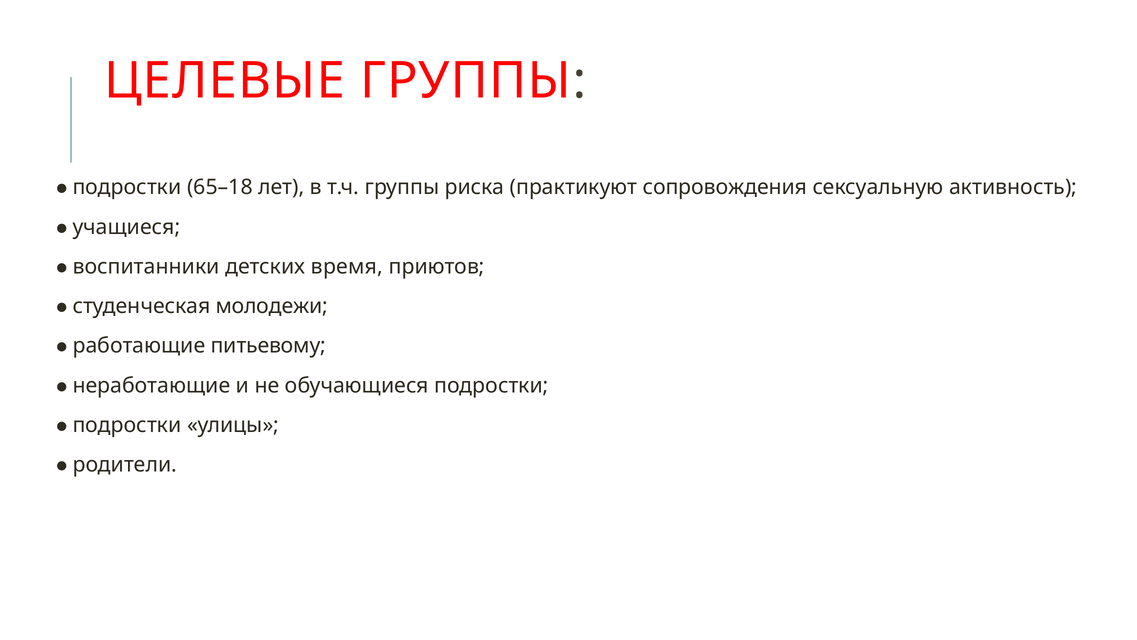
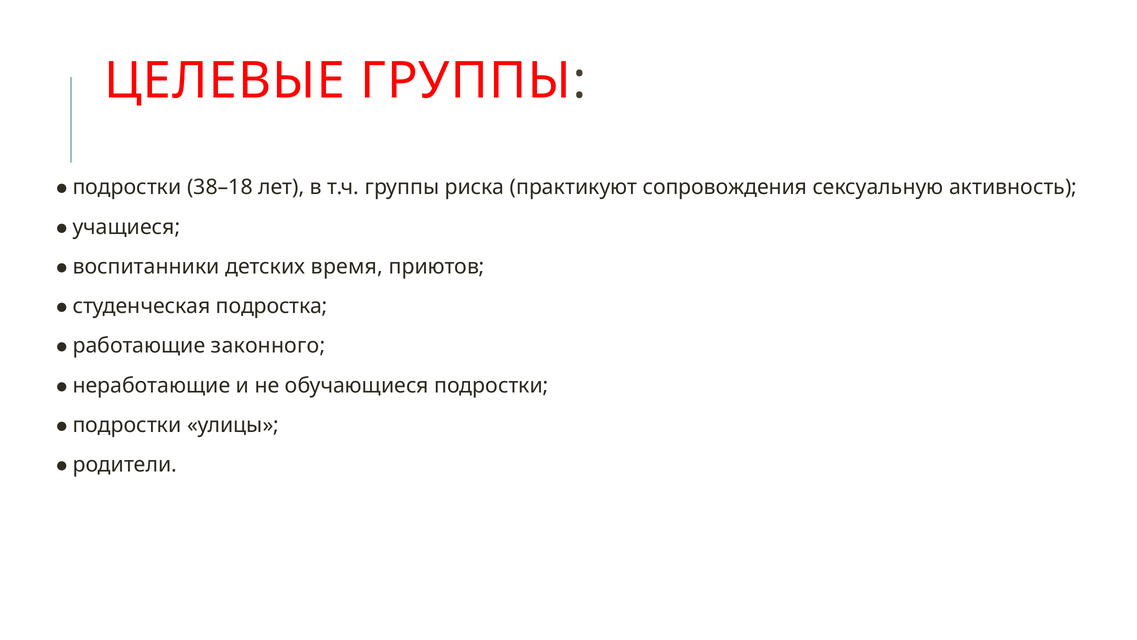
65–18: 65–18 -> 38–18
молодежи: молодежи -> подростка
питьевому: питьевому -> законного
